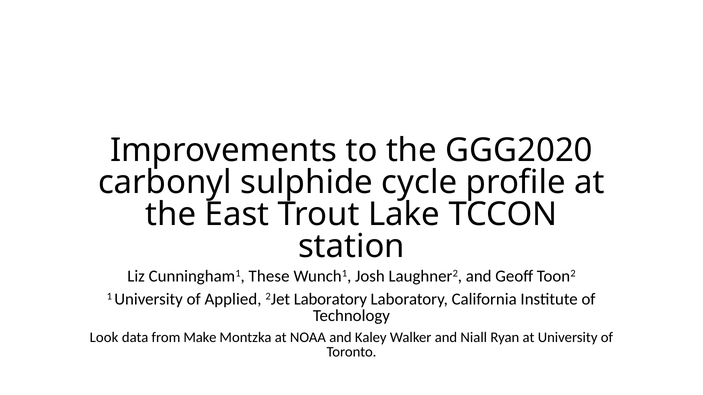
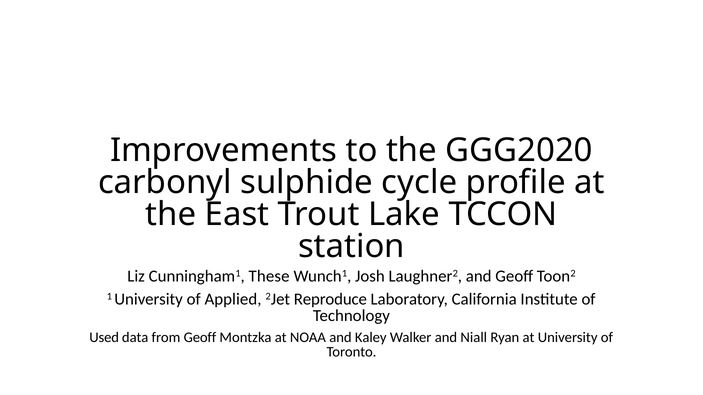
2Jet Laboratory: Laboratory -> Reproduce
Look: Look -> Used
from Make: Make -> Geoff
